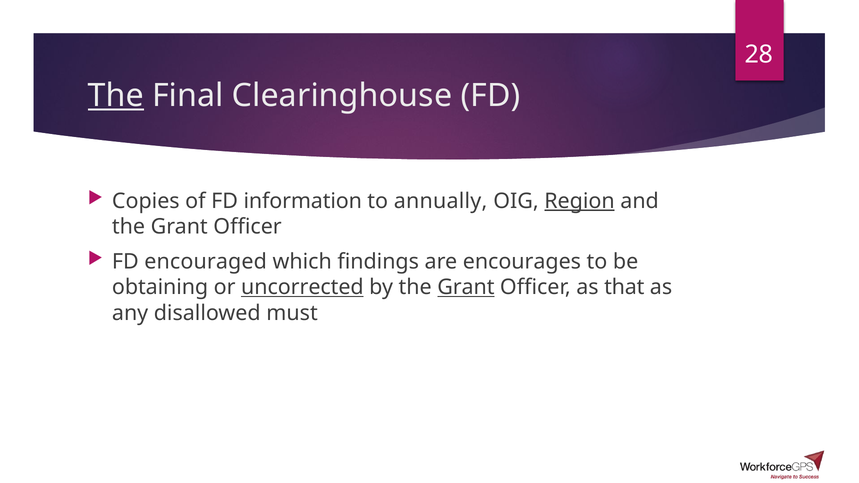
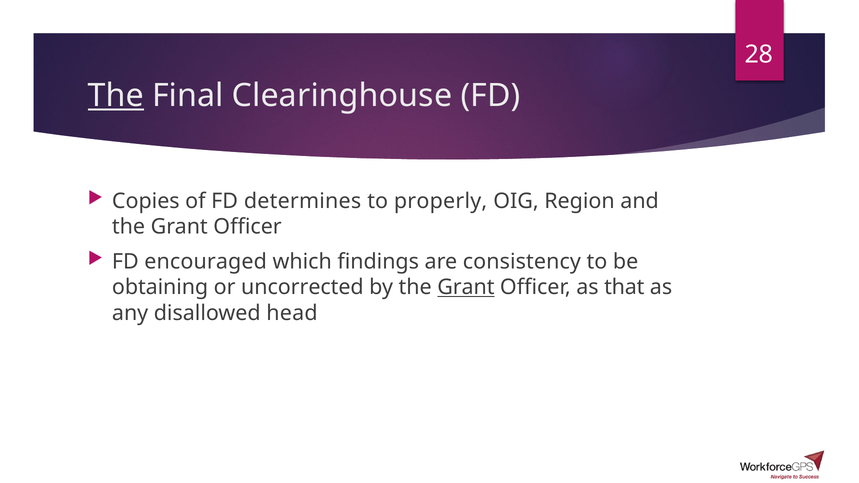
information: information -> determines
annually: annually -> properly
Region underline: present -> none
encourages: encourages -> consistency
uncorrected underline: present -> none
must: must -> head
